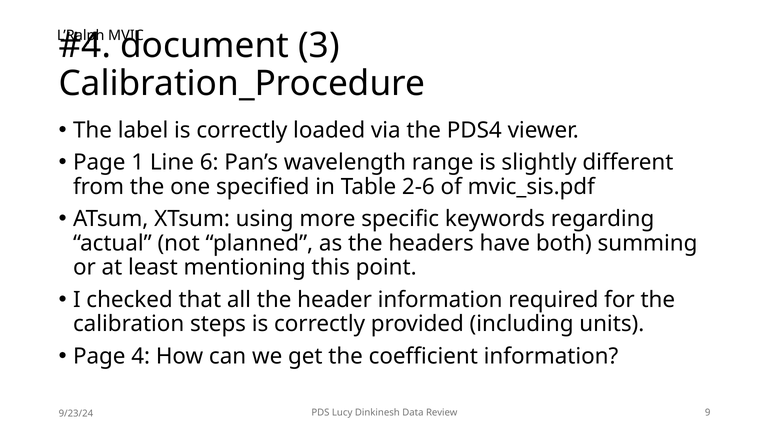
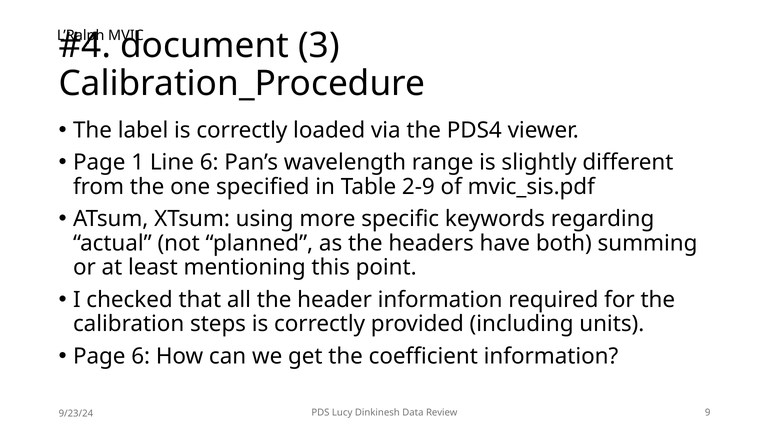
2-6: 2-6 -> 2-9
Page 4: 4 -> 6
